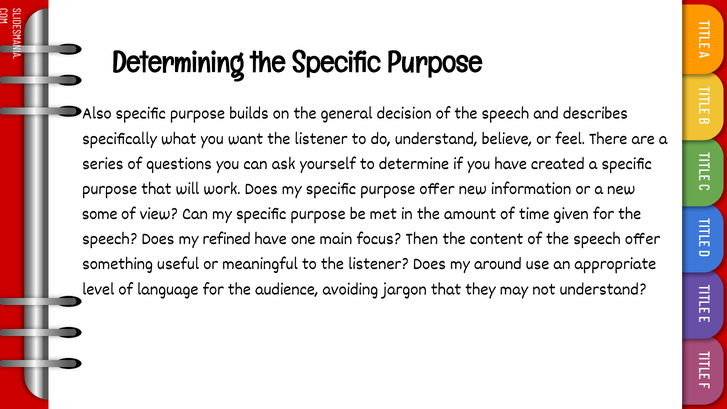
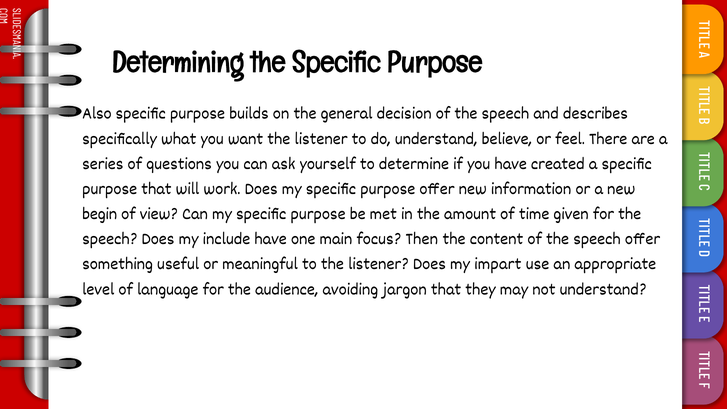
some: some -> begin
refined: refined -> include
around: around -> impart
